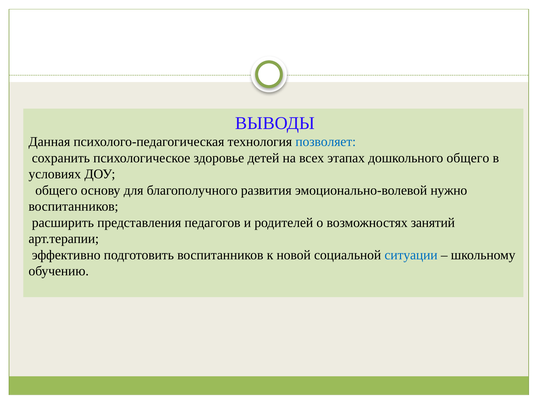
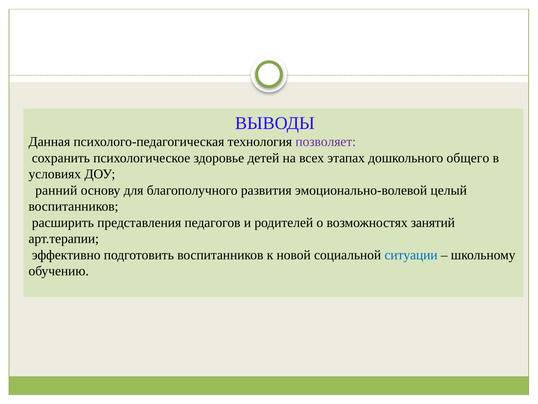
позволяет colour: blue -> purple
общего at (56, 190): общего -> ранний
нужно: нужно -> целый
